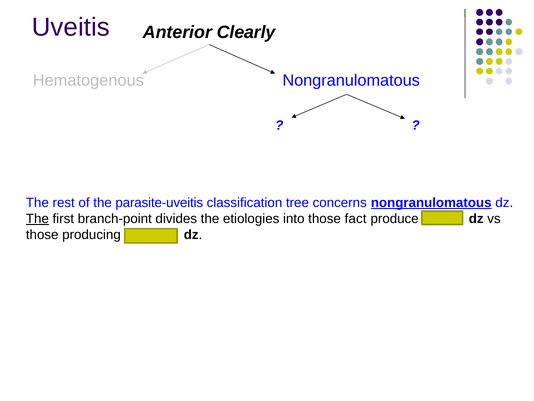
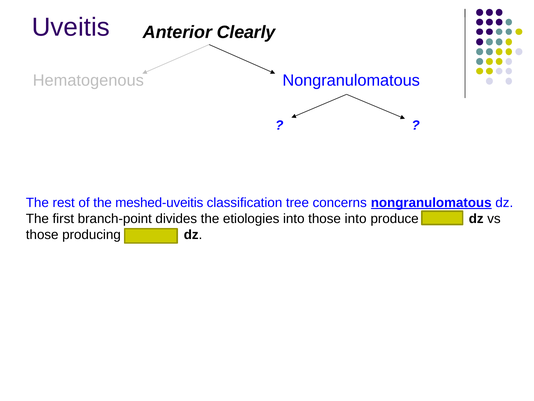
parasite-uveitis: parasite-uveitis -> meshed-uveitis
The at (37, 219) underline: present -> none
those fact: fact -> into
